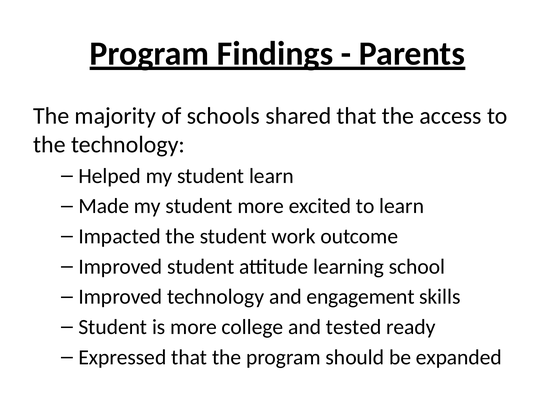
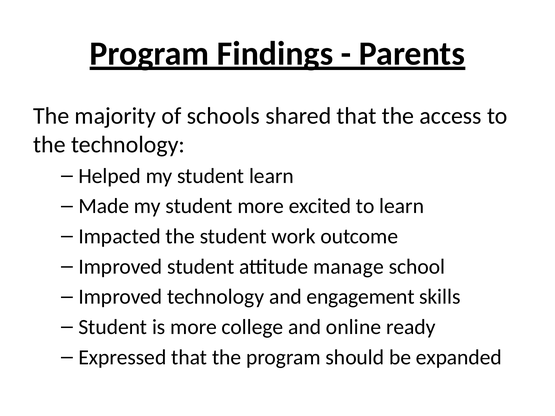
learning: learning -> manage
tested: tested -> online
